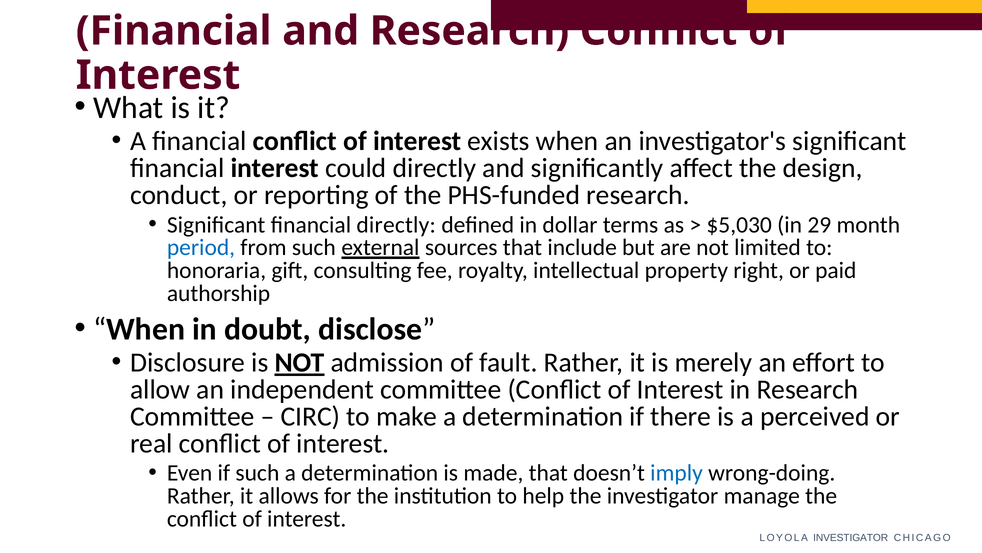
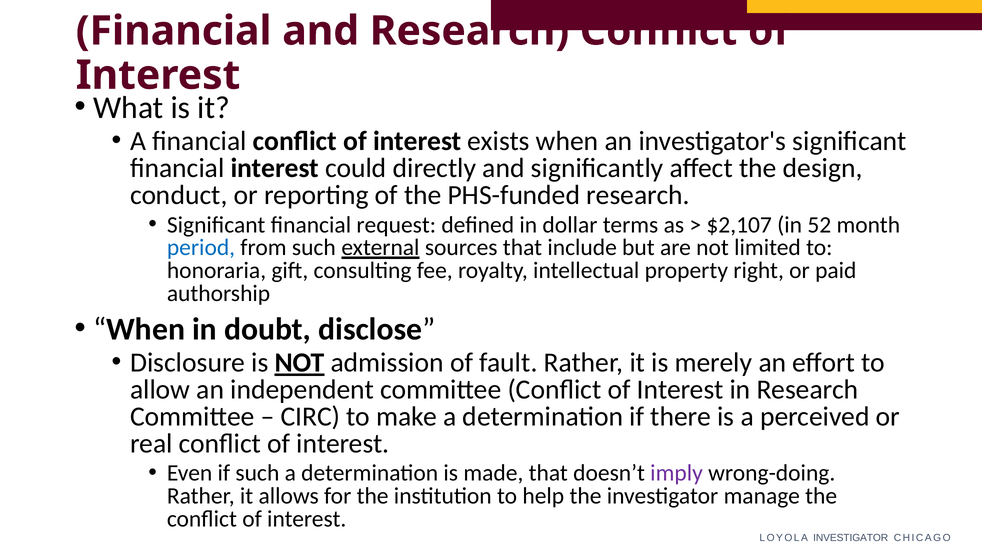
financial directly: directly -> request
$5,030: $5,030 -> $2,107
29: 29 -> 52
imply colour: blue -> purple
